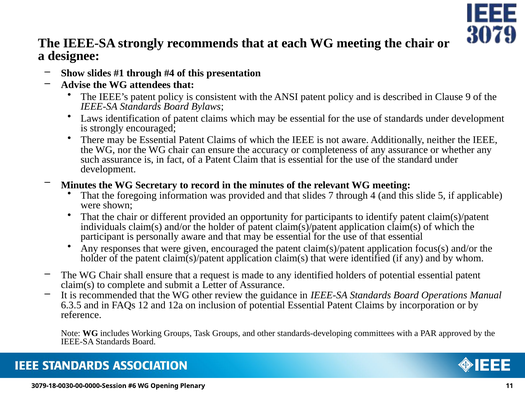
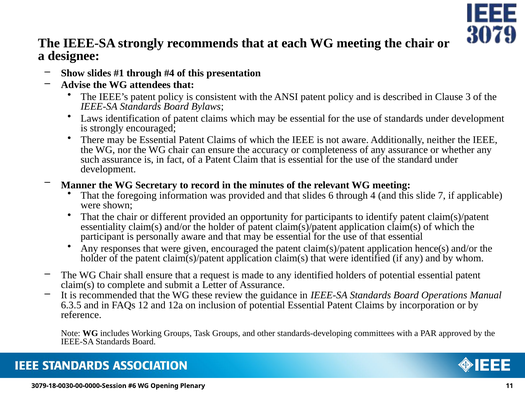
9: 9 -> 3
Minutes at (79, 185): Minutes -> Manner
7: 7 -> 6
5: 5 -> 7
individuals: individuals -> essentiality
focus(s: focus(s -> hence(s
WG other: other -> these
